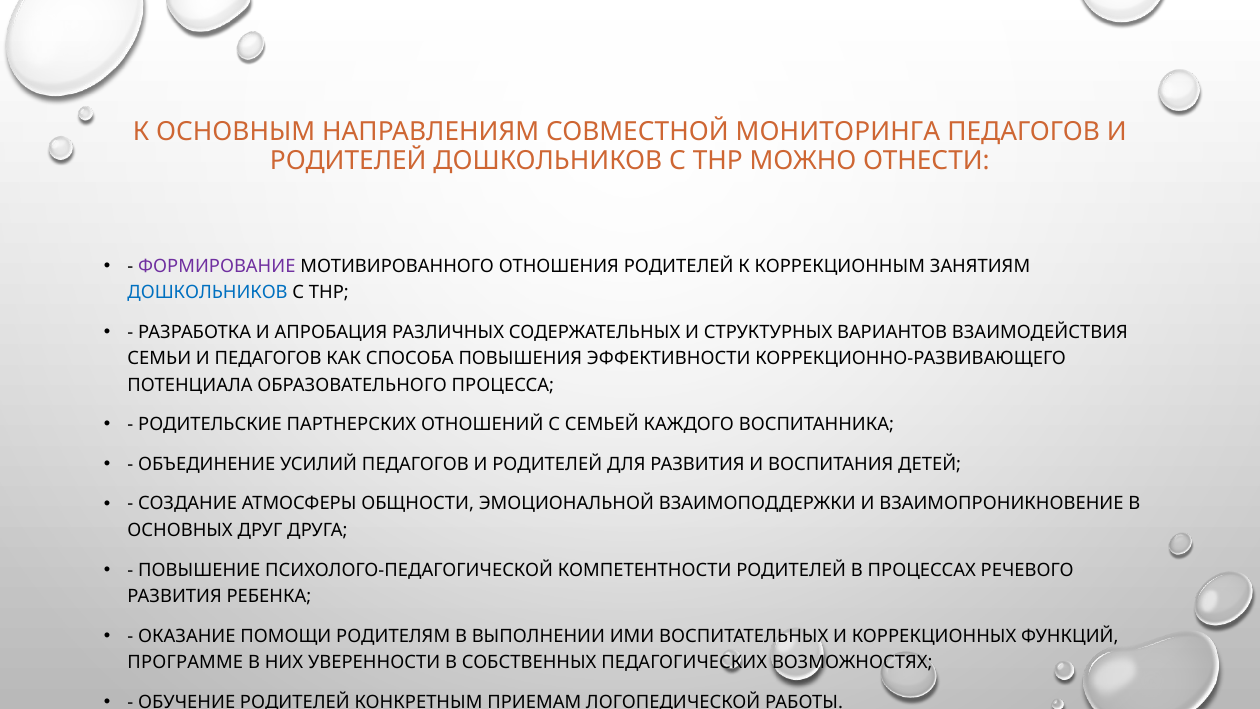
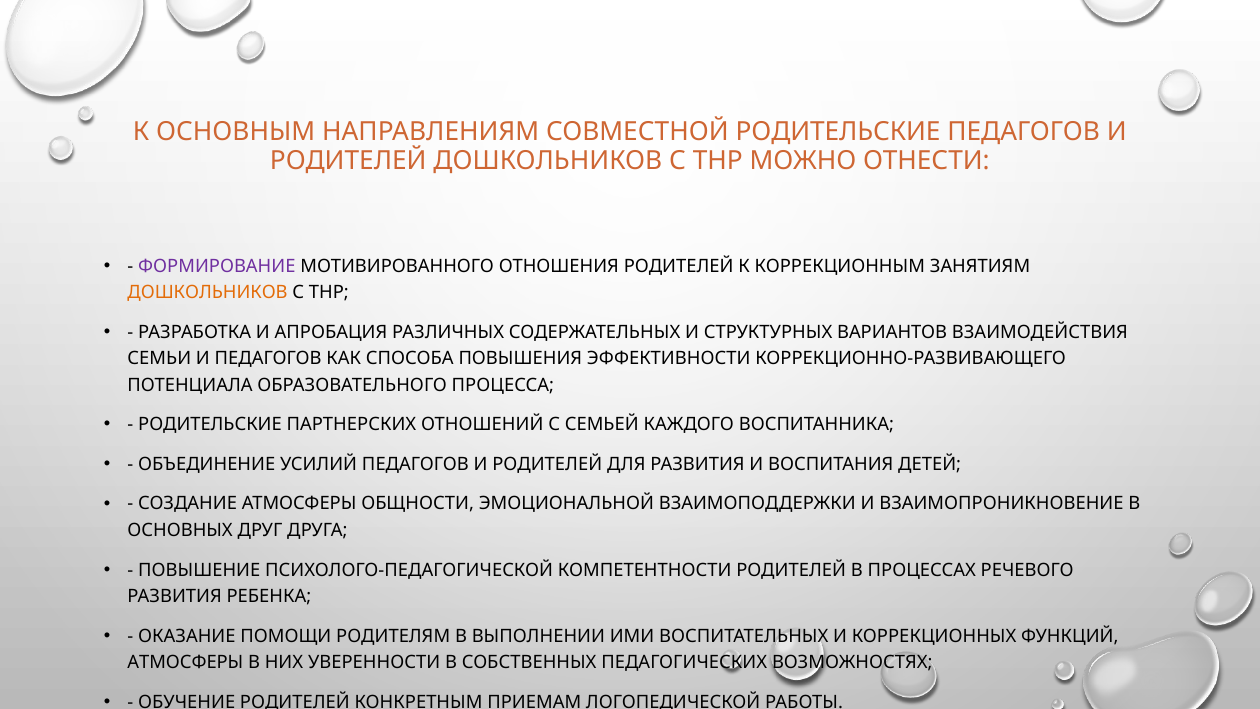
СОВМЕСТНОЙ МОНИТОРИНГА: МОНИТОРИНГА -> РОДИТЕЛЬСКИЕ
ДОШКОЛЬНИКОВ at (208, 292) colour: blue -> orange
ПРОГРАММЕ at (185, 662): ПРОГРАММЕ -> АТМОСФЕРЫ
